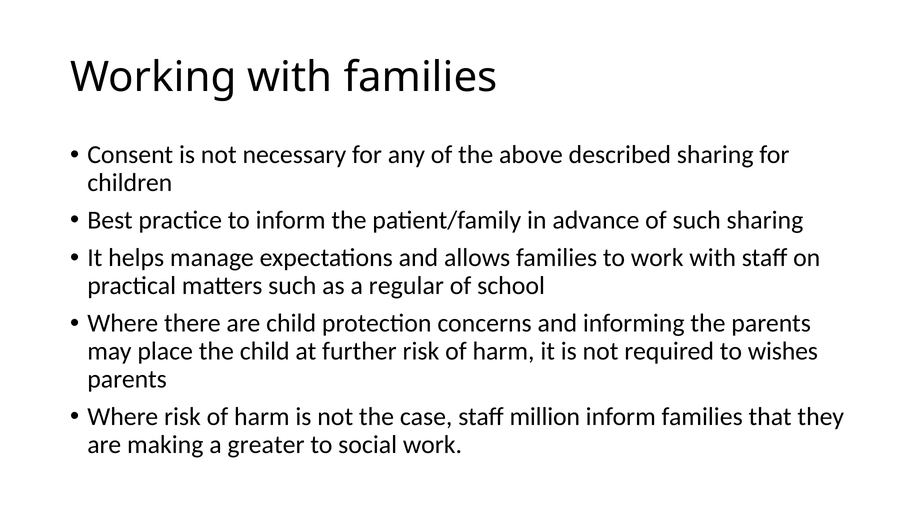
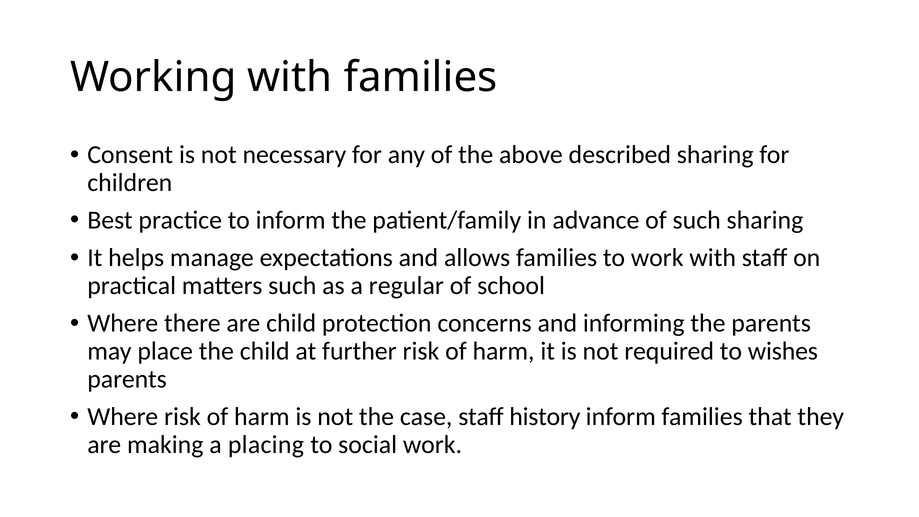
million: million -> history
greater: greater -> placing
